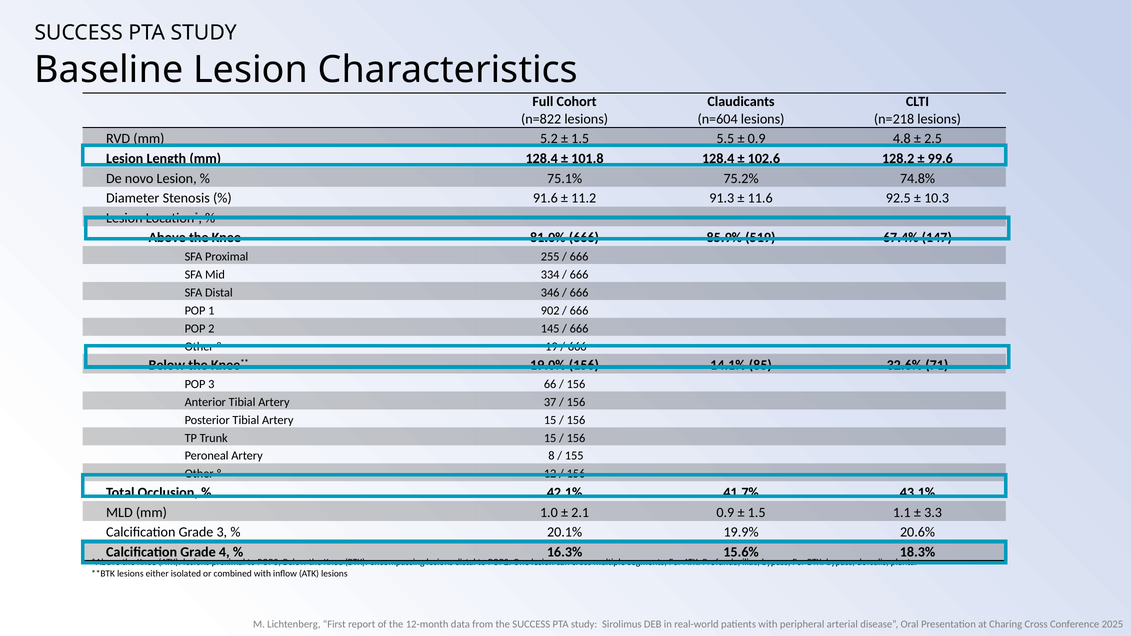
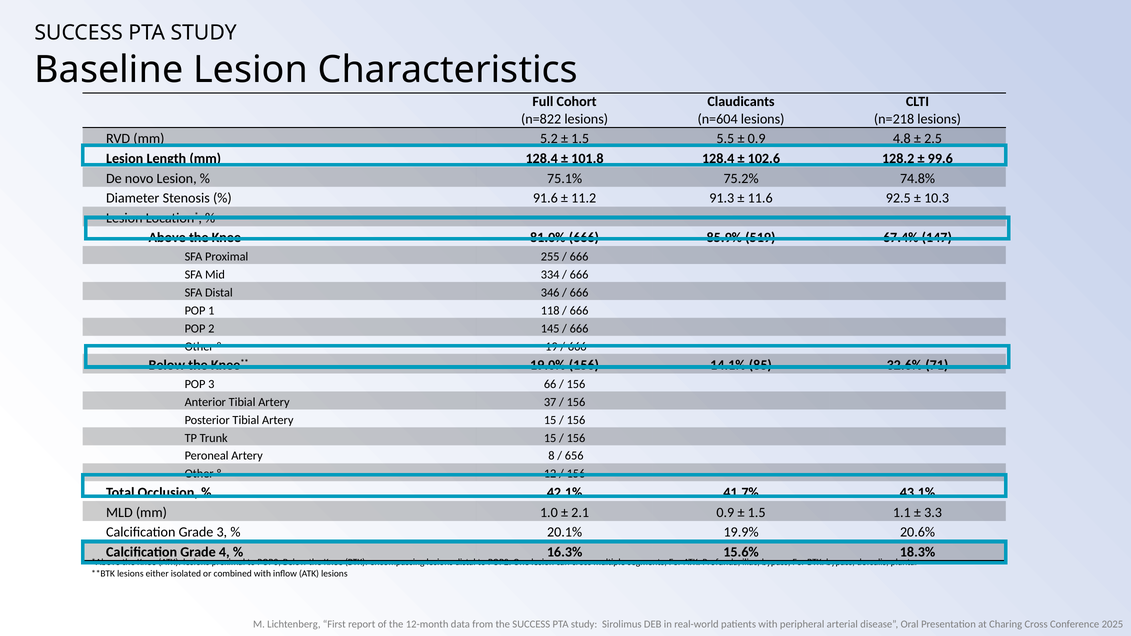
902: 902 -> 118
155: 155 -> 656
